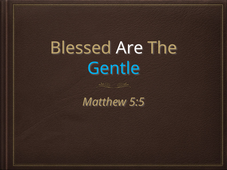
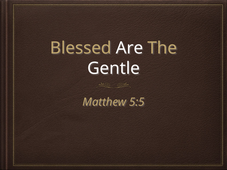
Gentle colour: light blue -> white
